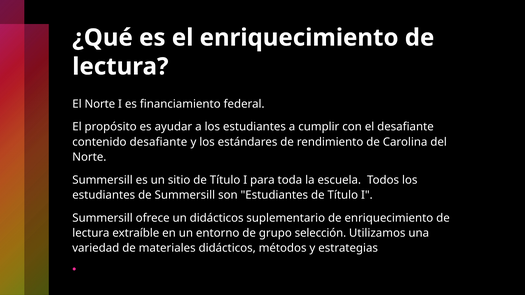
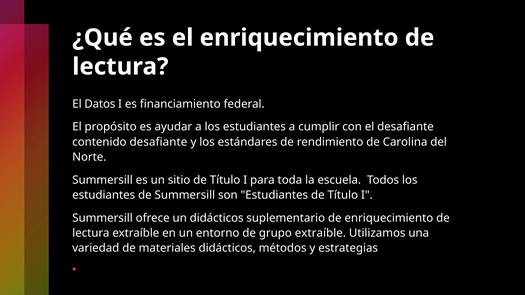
El Norte: Norte -> Datos
grupo selección: selección -> extraíble
